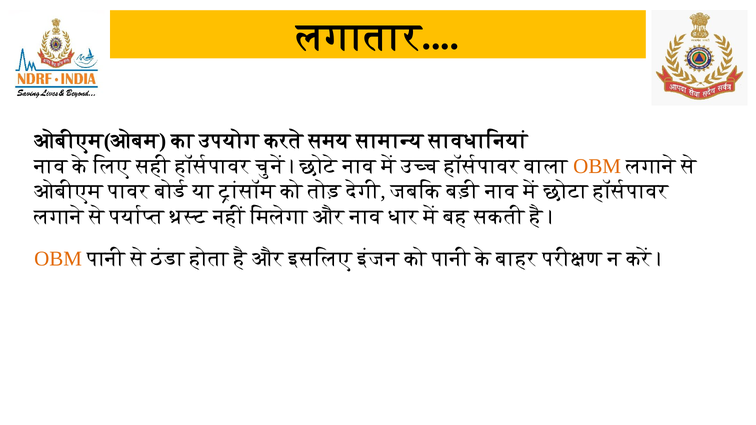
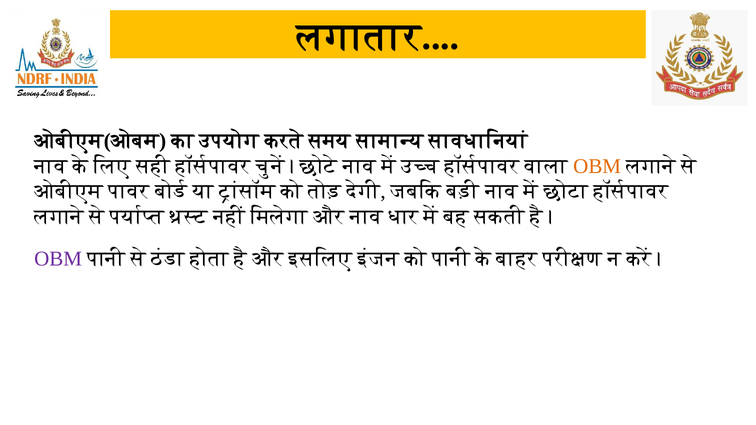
OBM at (58, 259) colour: orange -> purple
